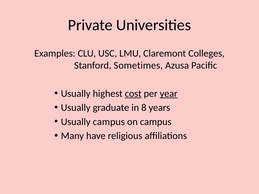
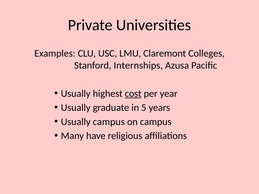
Sometimes: Sometimes -> Internships
year underline: present -> none
8: 8 -> 5
